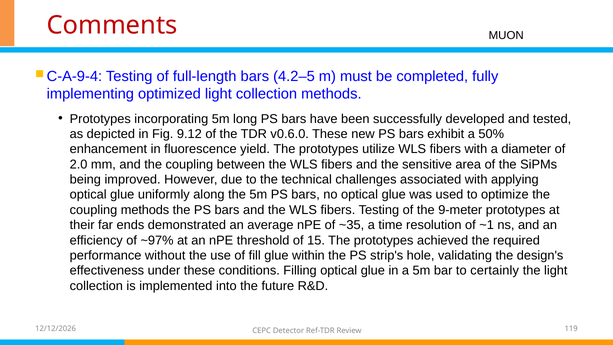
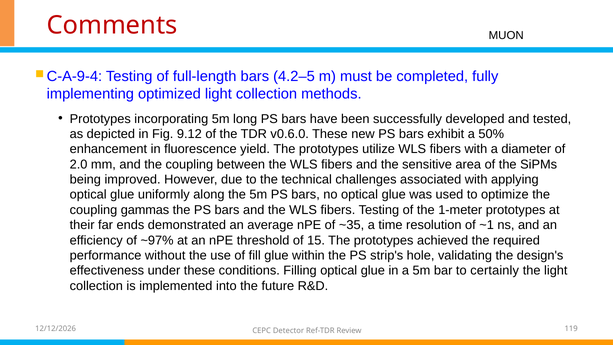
coupling methods: methods -> gammas
9-meter: 9-meter -> 1-meter
